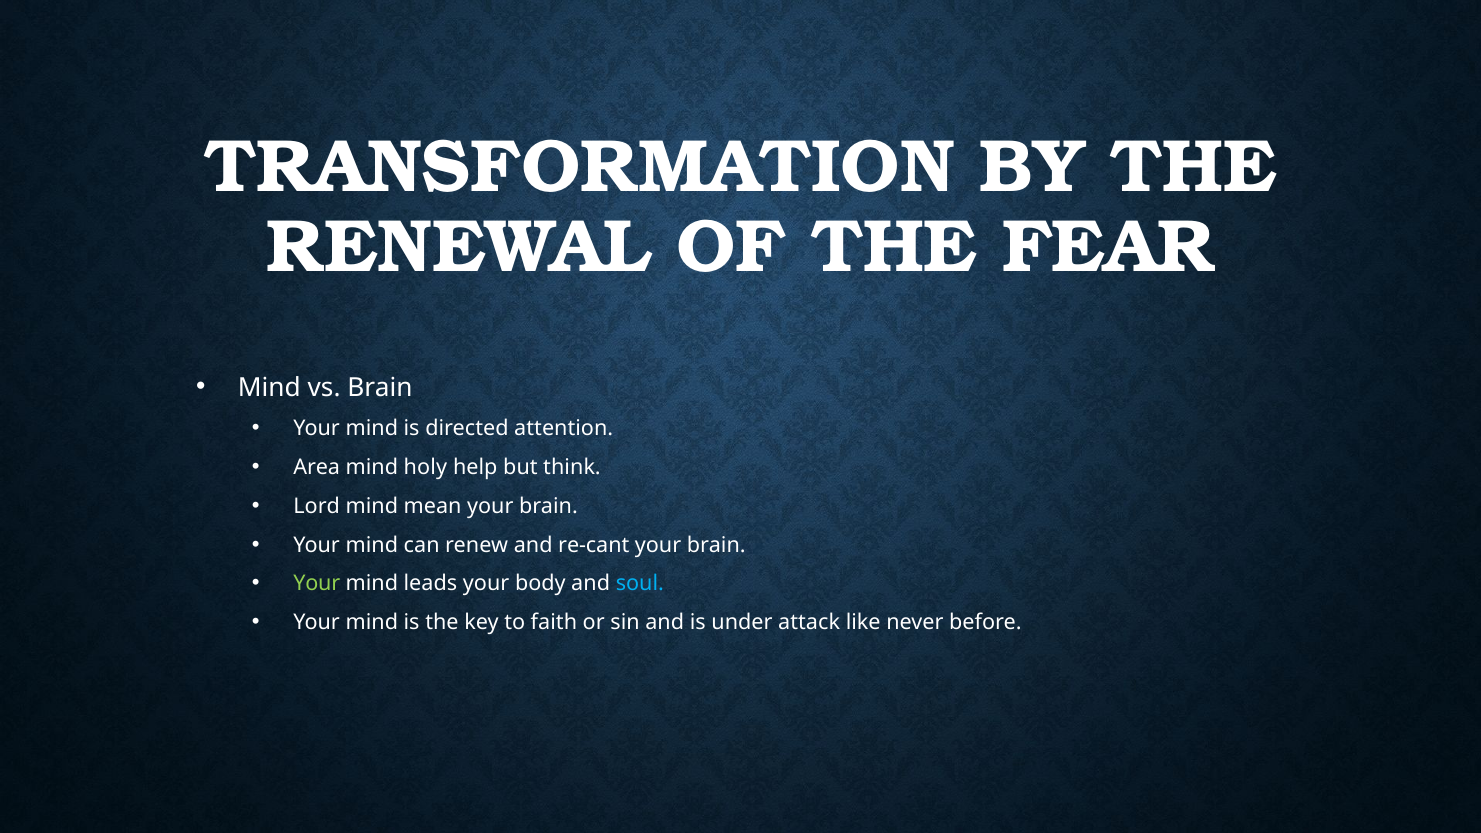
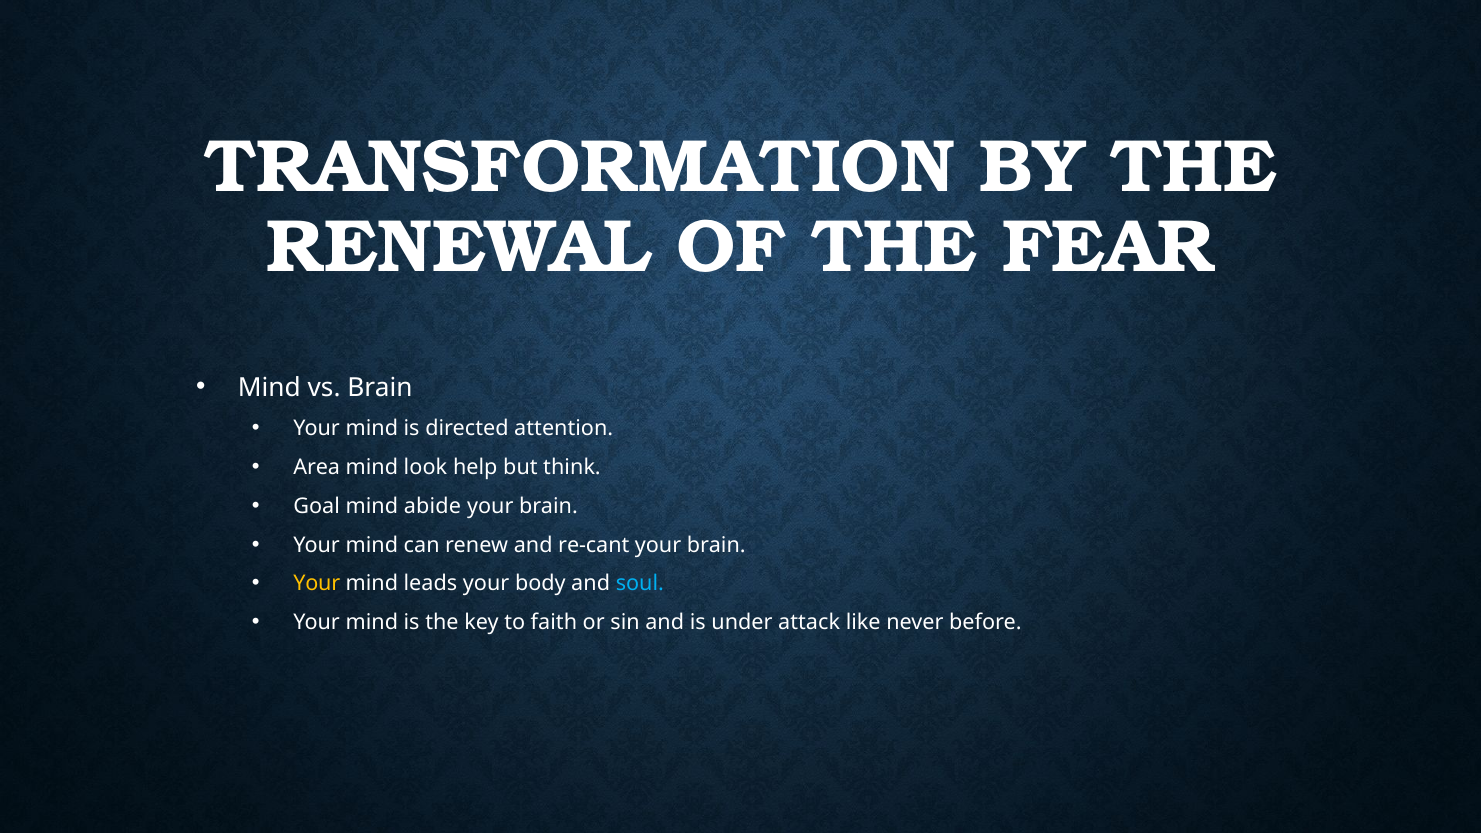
holy: holy -> look
Lord: Lord -> Goal
mean: mean -> abide
Your at (317, 584) colour: light green -> yellow
